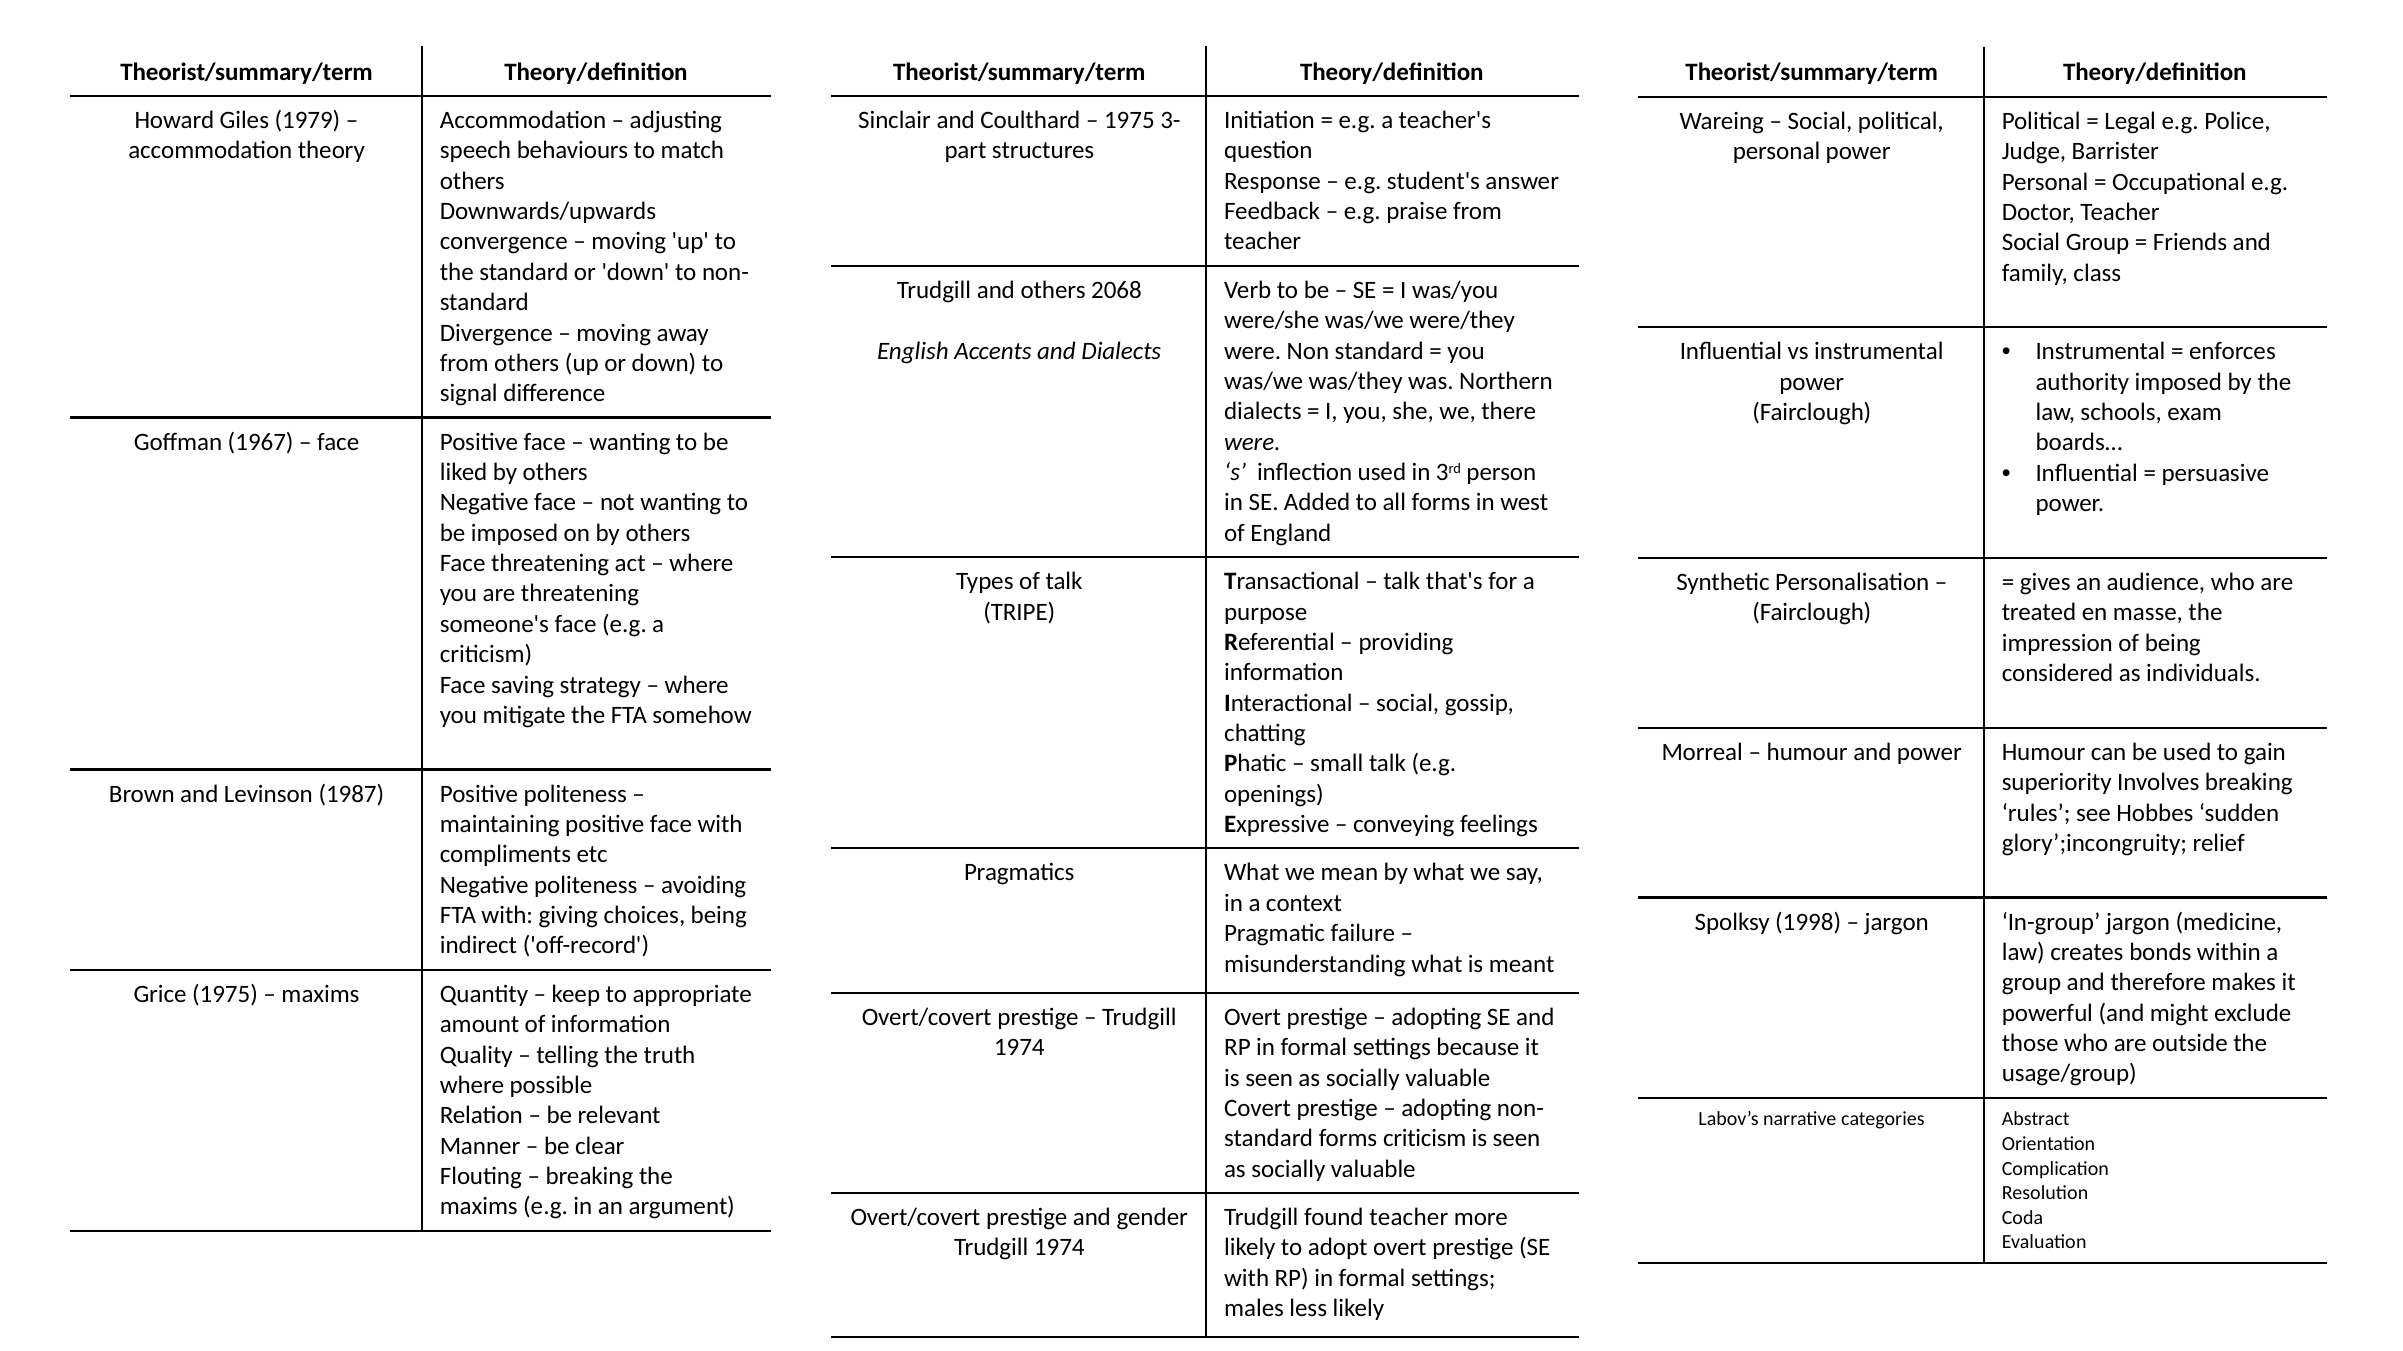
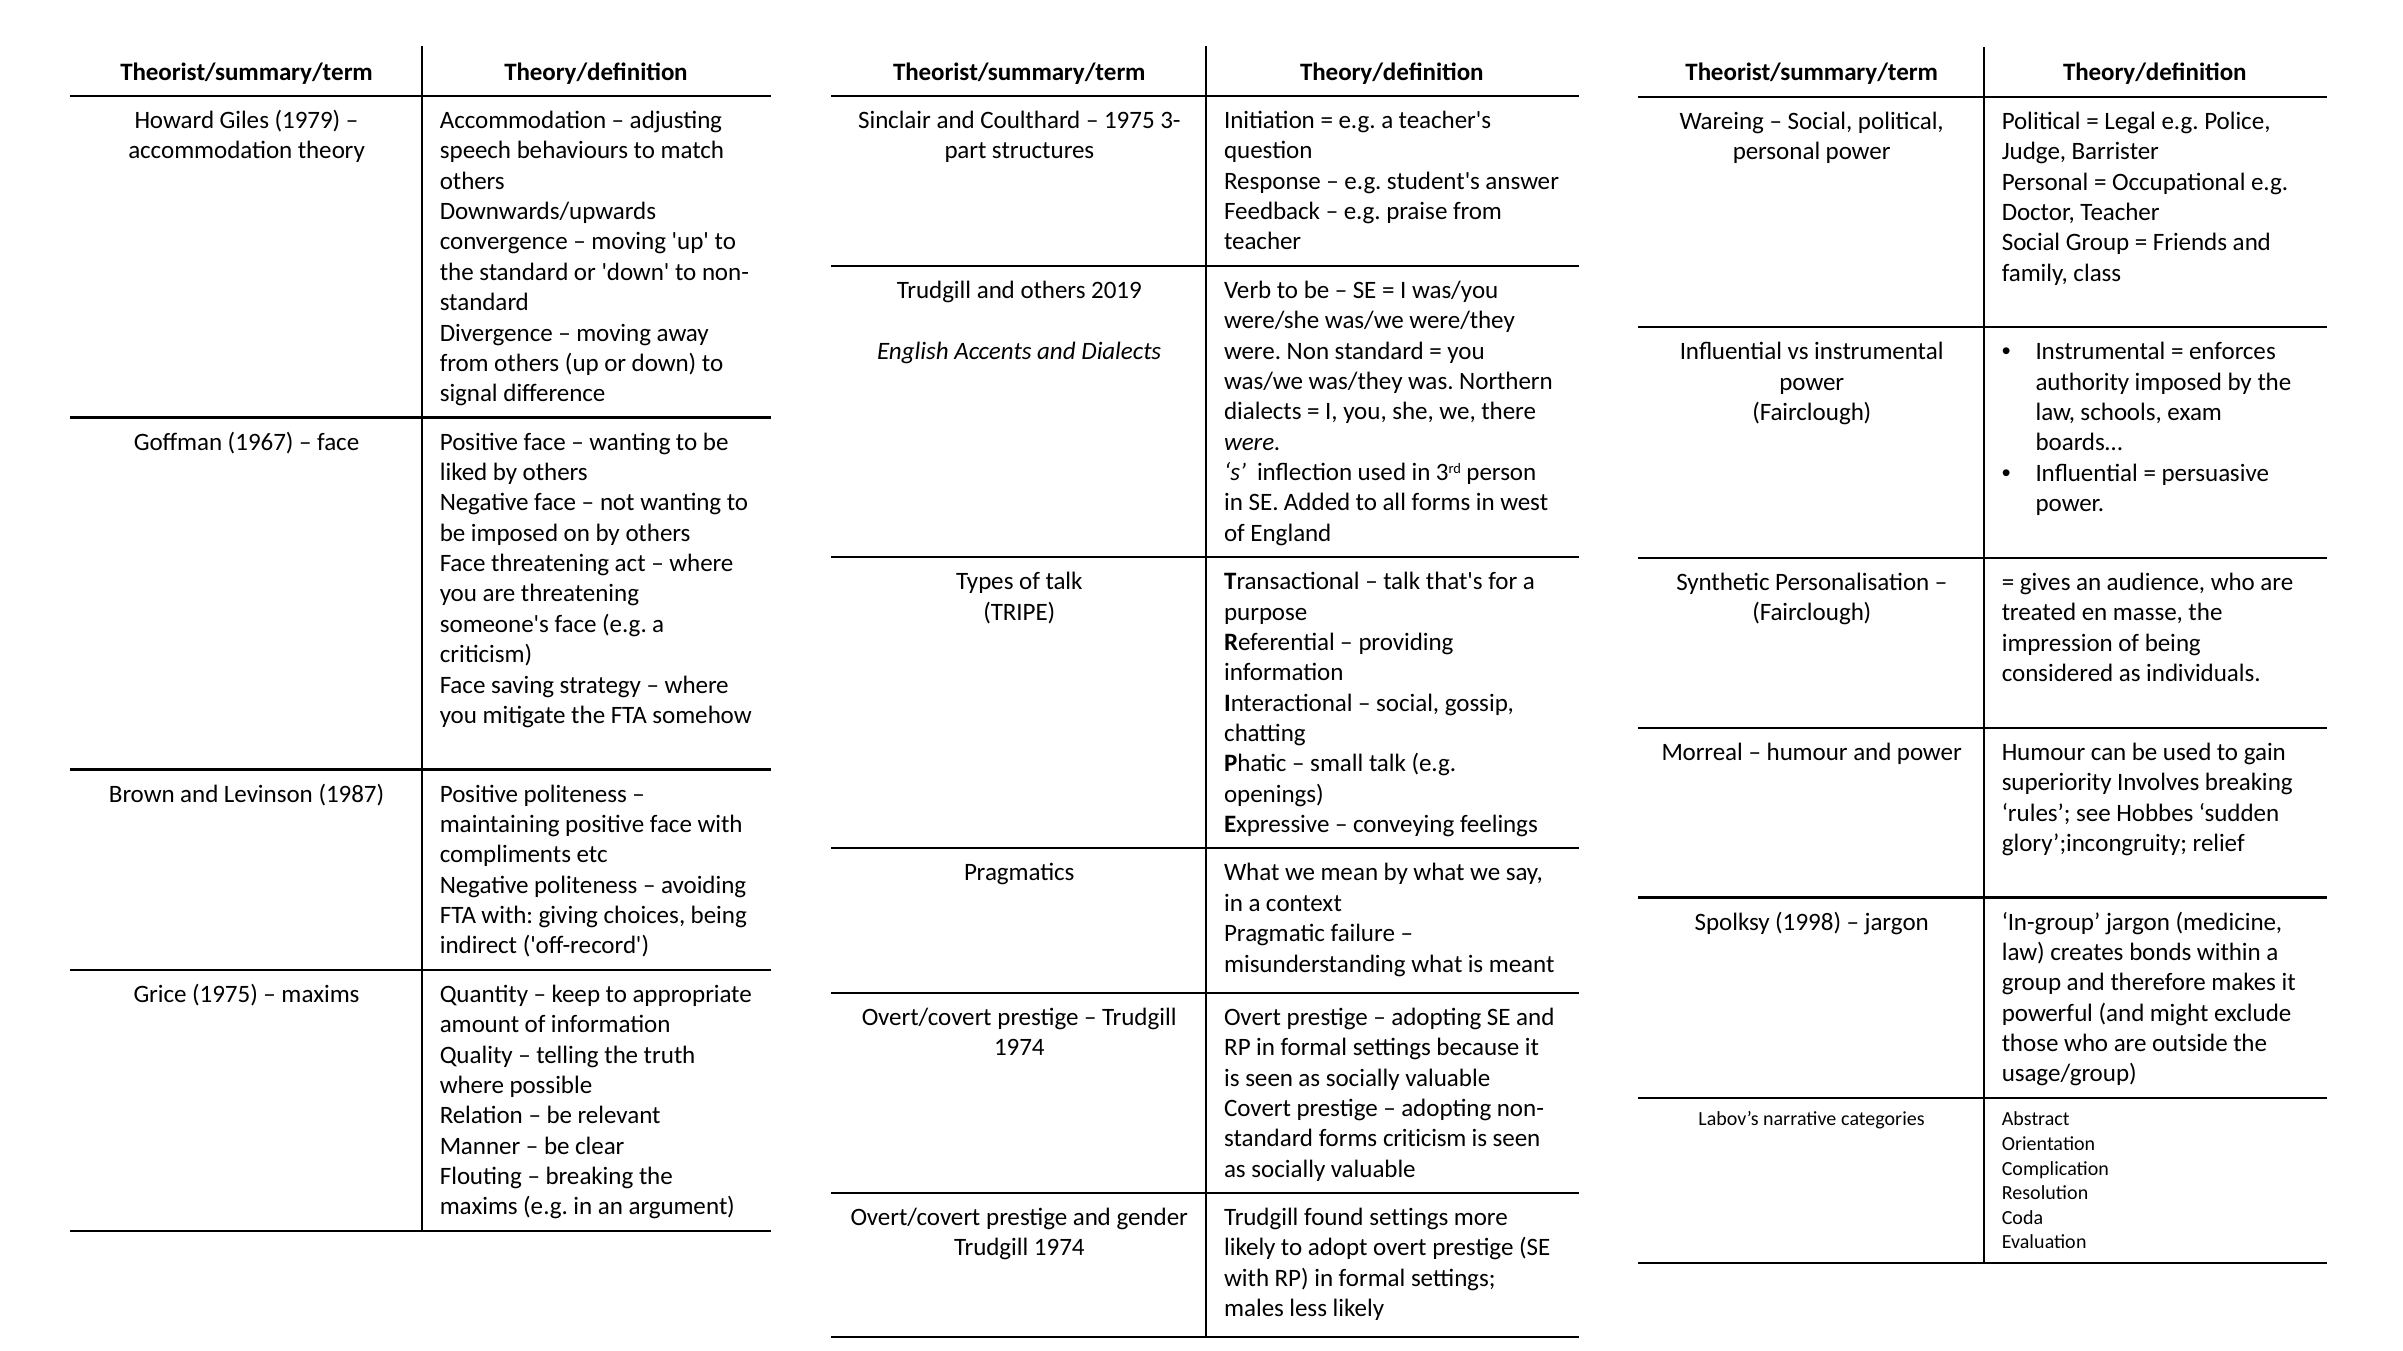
2068: 2068 -> 2019
found teacher: teacher -> settings
